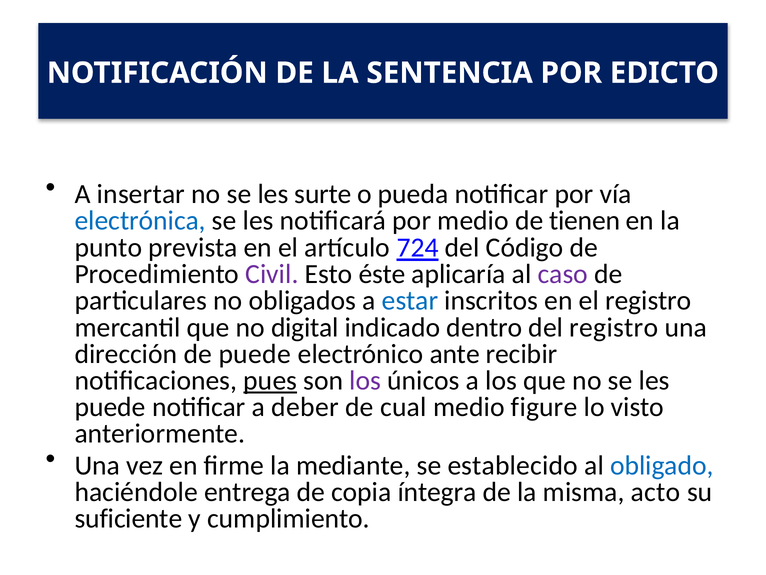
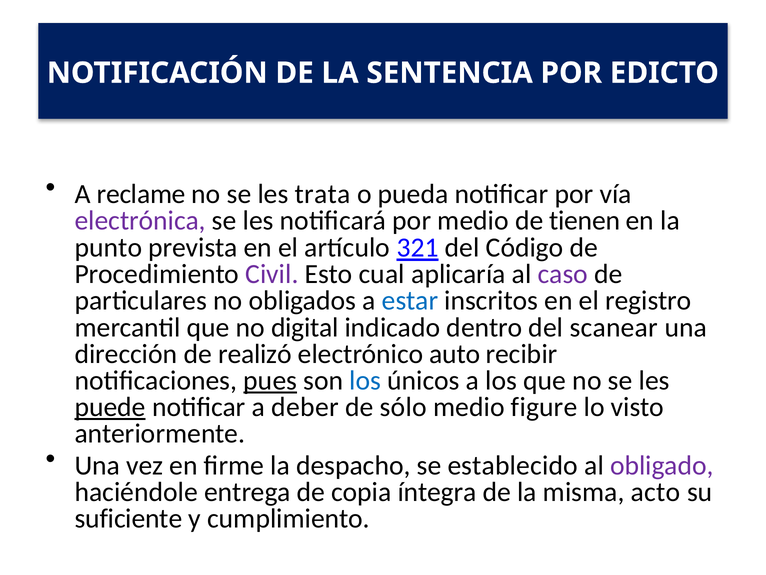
insertar: insertar -> reclame
surte: surte -> trata
electrónica colour: blue -> purple
724: 724 -> 321
éste: éste -> cual
del registro: registro -> scanear
de puede: puede -> realizó
ante: ante -> auto
los at (365, 380) colour: purple -> blue
puede at (110, 407) underline: none -> present
cual: cual -> sólo
mediante: mediante -> despacho
obligado colour: blue -> purple
